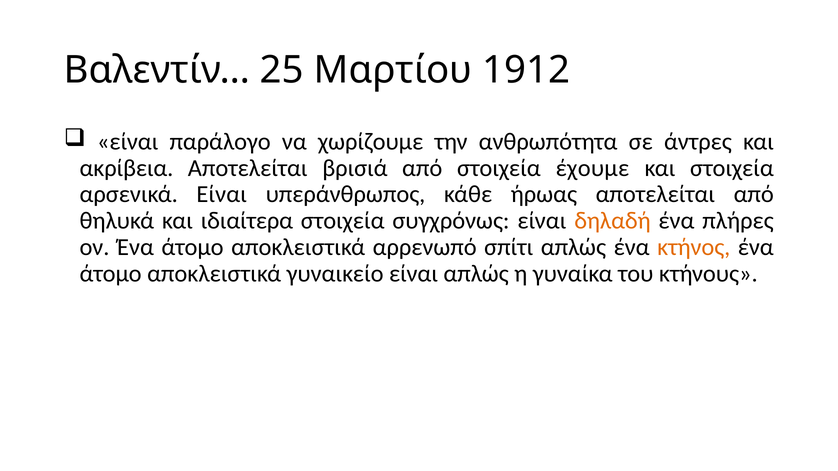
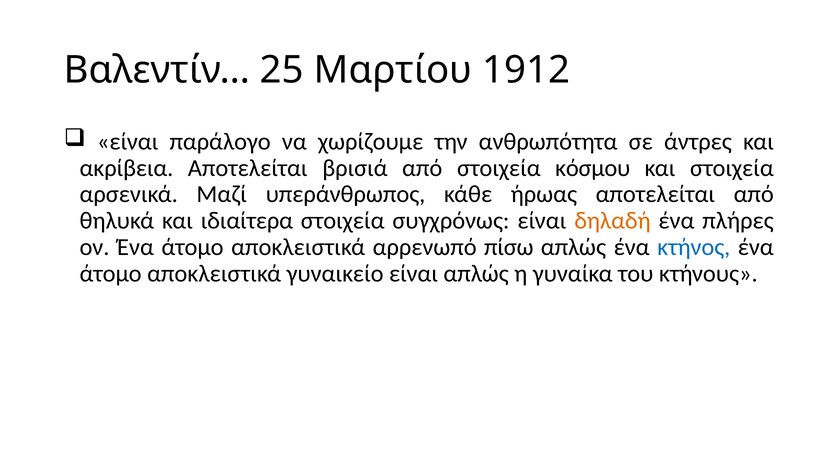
έχουμε: έχουμε -> κόσμου
αρσενικά Είναι: Είναι -> Μαζί
σπίτι: σπίτι -> πίσω
κτήνος colour: orange -> blue
